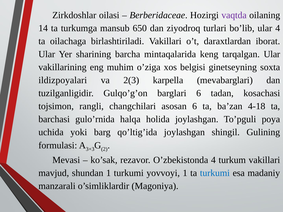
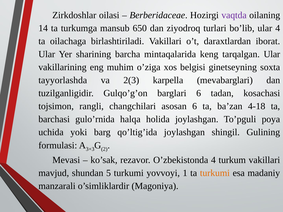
ildizpoyalari: ildizpoyalari -> tayyorlashda
shundan 1: 1 -> 5
turkumi at (215, 173) colour: blue -> orange
